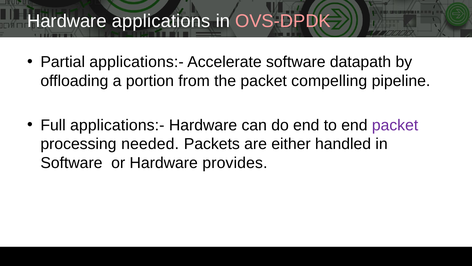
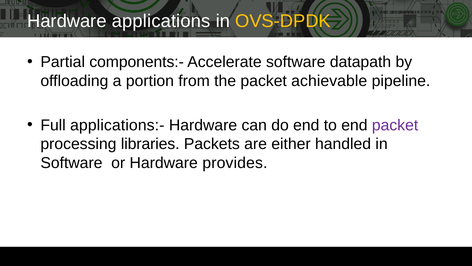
OVS-DPDK colour: pink -> yellow
Partial applications:-: applications:- -> components:-
compelling: compelling -> achievable
needed: needed -> libraries
